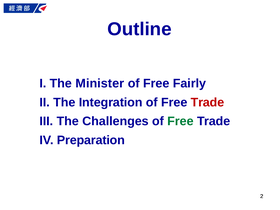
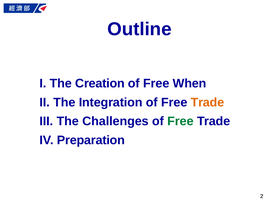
Minister: Minister -> Creation
Fairly: Fairly -> When
Trade at (207, 102) colour: red -> orange
